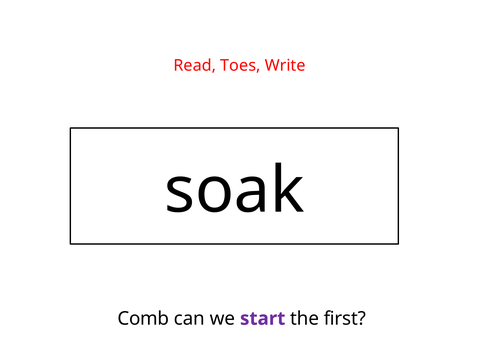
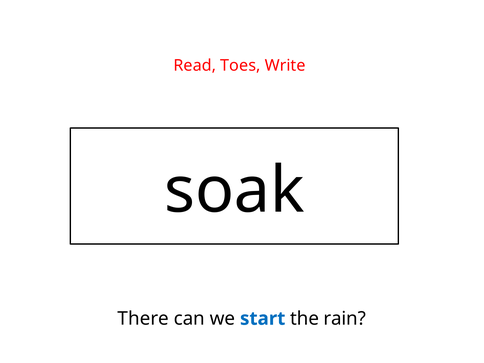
Comb: Comb -> There
start colour: purple -> blue
first: first -> rain
